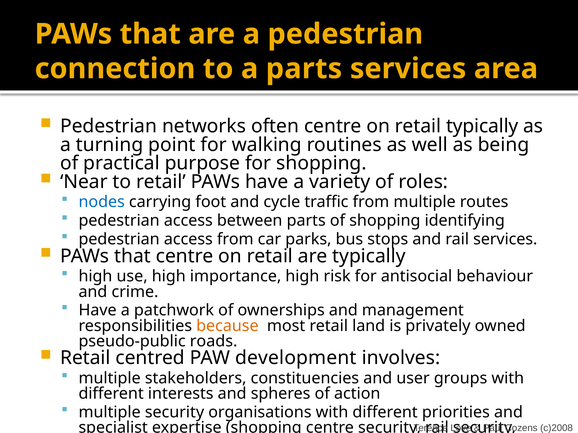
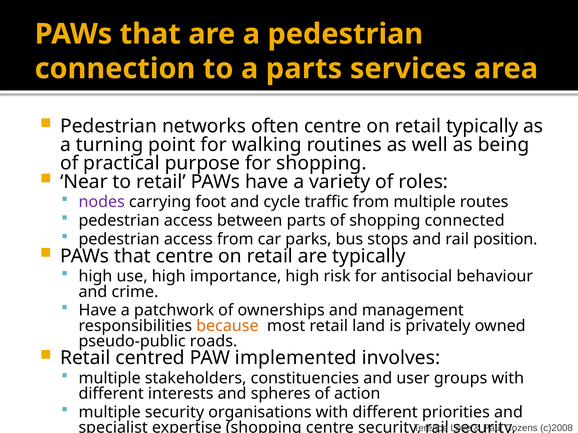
nodes colour: blue -> purple
identifying: identifying -> connected
rail services: services -> position
development: development -> implemented
